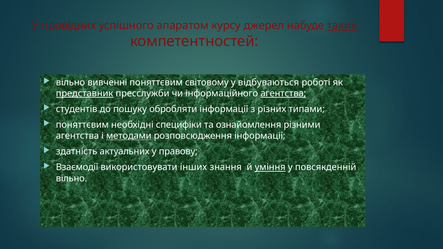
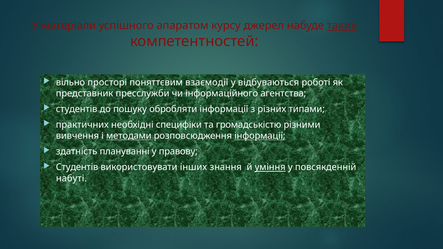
провідних: провідних -> матеріали
вивченні: вивченні -> просторі
світовому: світовому -> взаємодії
представник underline: present -> none
агентства at (283, 94) underline: present -> none
поняттєвим at (82, 125): поняттєвим -> практичних
ознайомлення: ознайомлення -> громадськістю
агентства at (77, 136): агентства -> вивчення
інформації at (260, 136) underline: none -> present
актуальних: актуальних -> плануванні
Взаємодії at (77, 167): Взаємодії -> Студентів
вільно at (72, 178): вільно -> набуті
